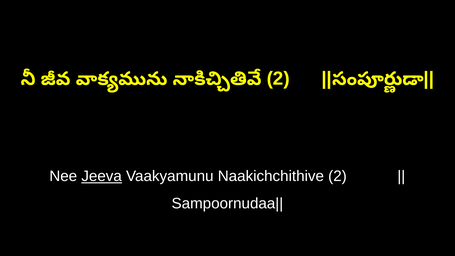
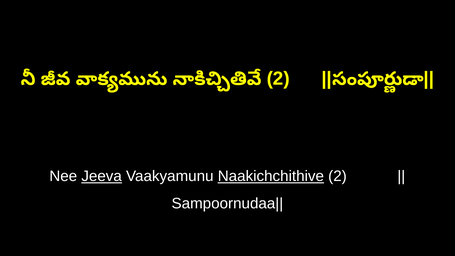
Naakichchithive underline: none -> present
